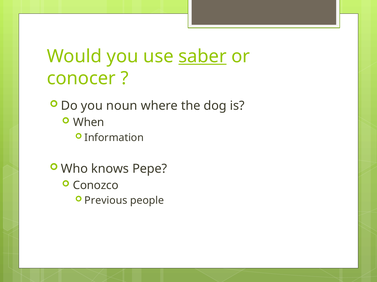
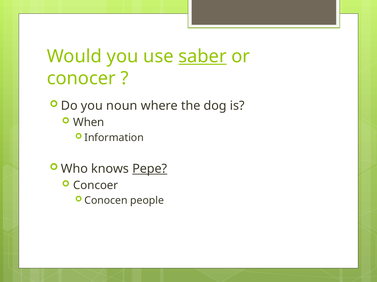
Pepe underline: none -> present
Conozco: Conozco -> Concoer
Previous: Previous -> Conocen
